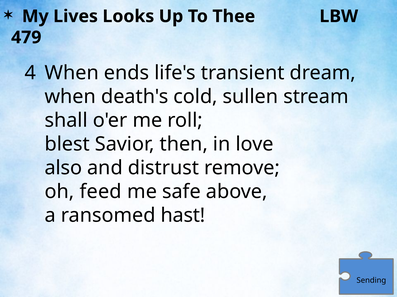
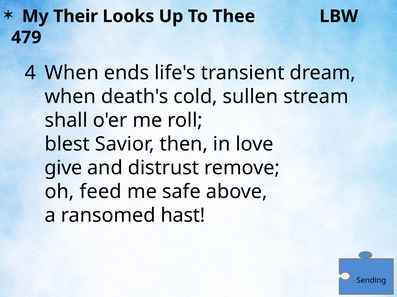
Lives: Lives -> Their
also: also -> give
